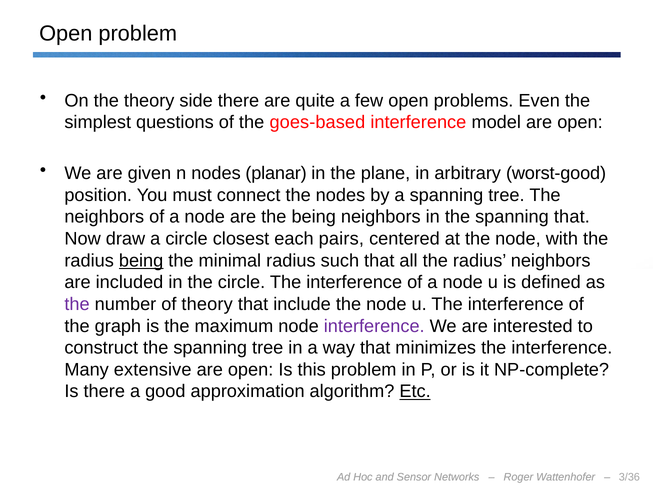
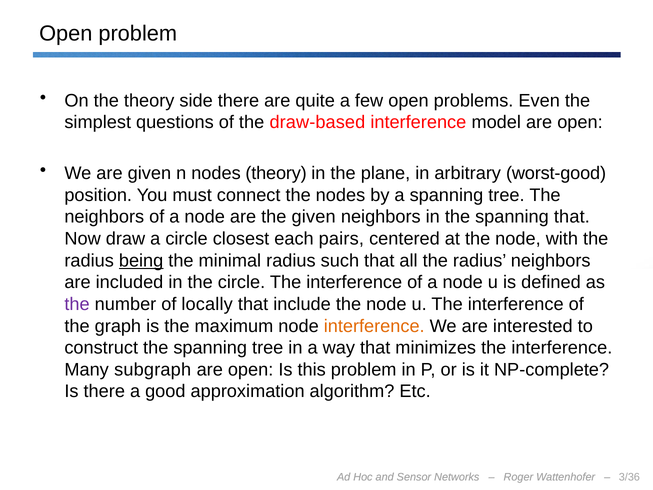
goes-based: goes-based -> draw-based
nodes planar: planar -> theory
the being: being -> given
of theory: theory -> locally
interference at (374, 326) colour: purple -> orange
extensive: extensive -> subgraph
Etc underline: present -> none
